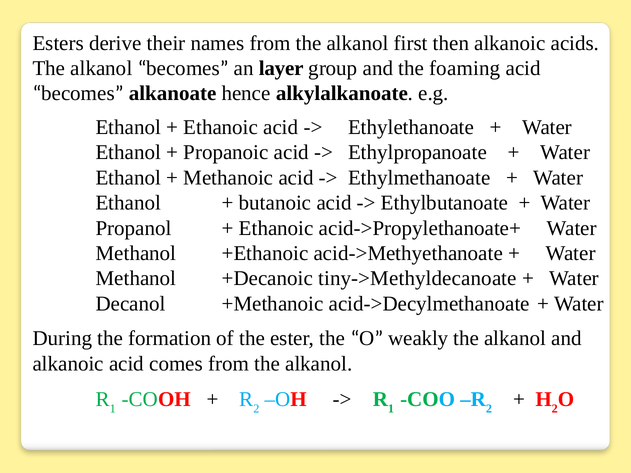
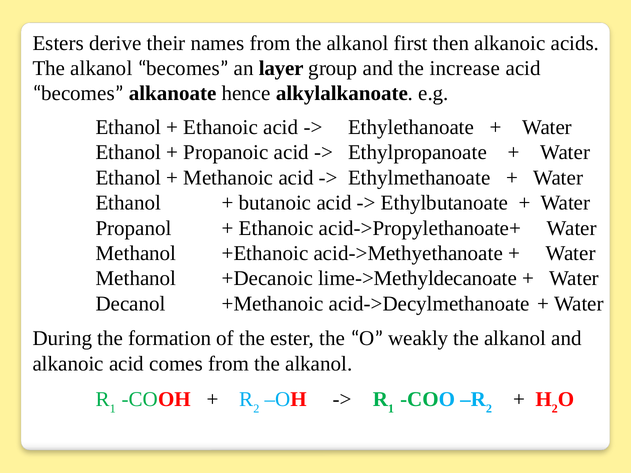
foaming: foaming -> increase
tiny->Methyldecanoate: tiny->Methyldecanoate -> lime->Methyldecanoate
